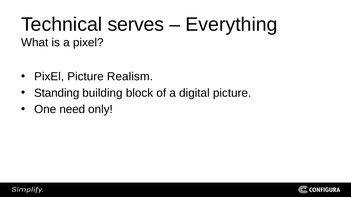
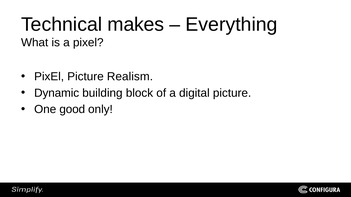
serves: serves -> makes
Standing: Standing -> Dynamic
need: need -> good
